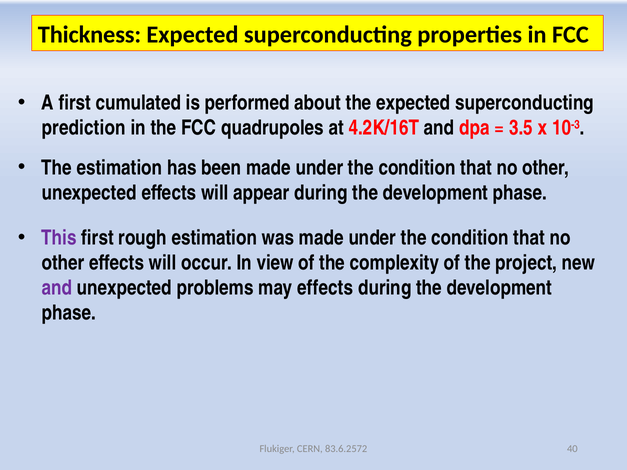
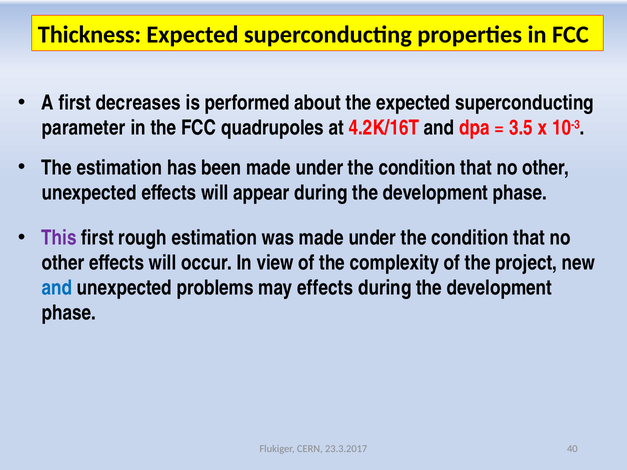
cumulated: cumulated -> decreases
prediction: prediction -> parameter
and at (57, 288) colour: purple -> blue
83.6.2572: 83.6.2572 -> 23.3.2017
